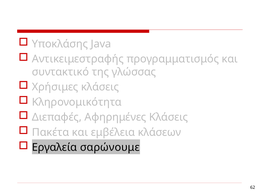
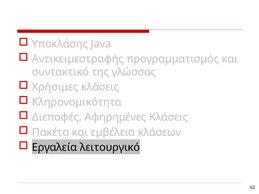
σαρώνουμε: σαρώνουμε -> λειτουργικό
